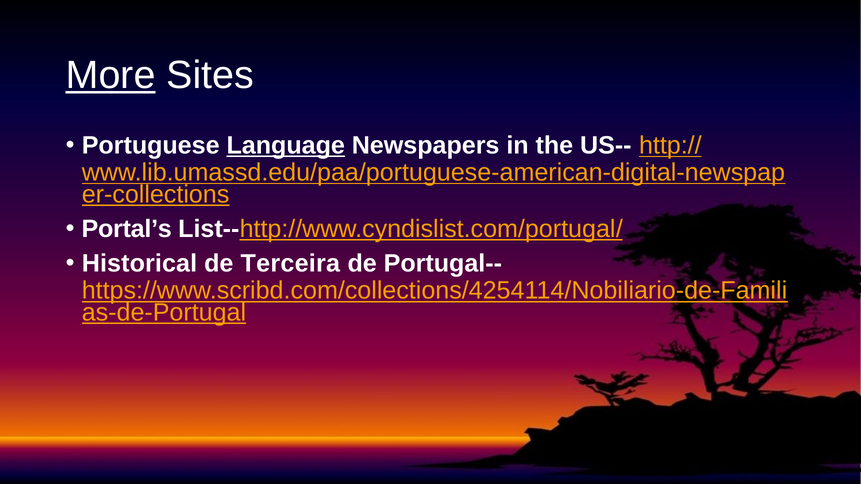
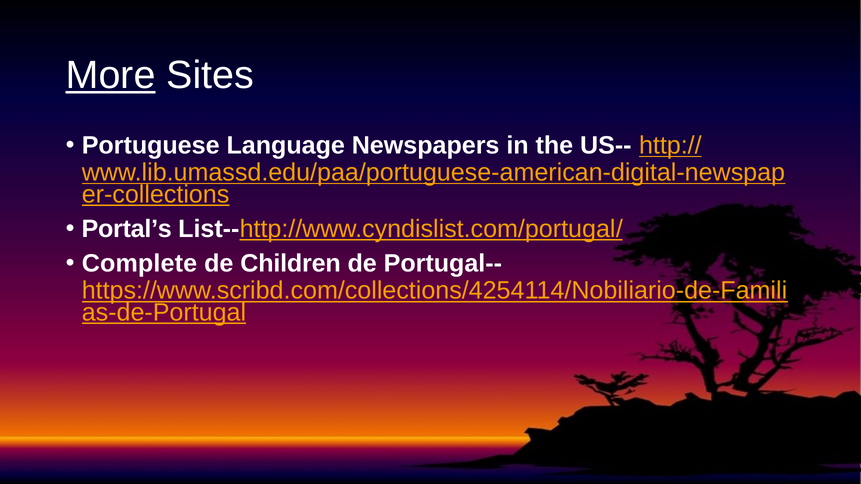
Language underline: present -> none
Historical: Historical -> Complete
Terceira: Terceira -> Children
